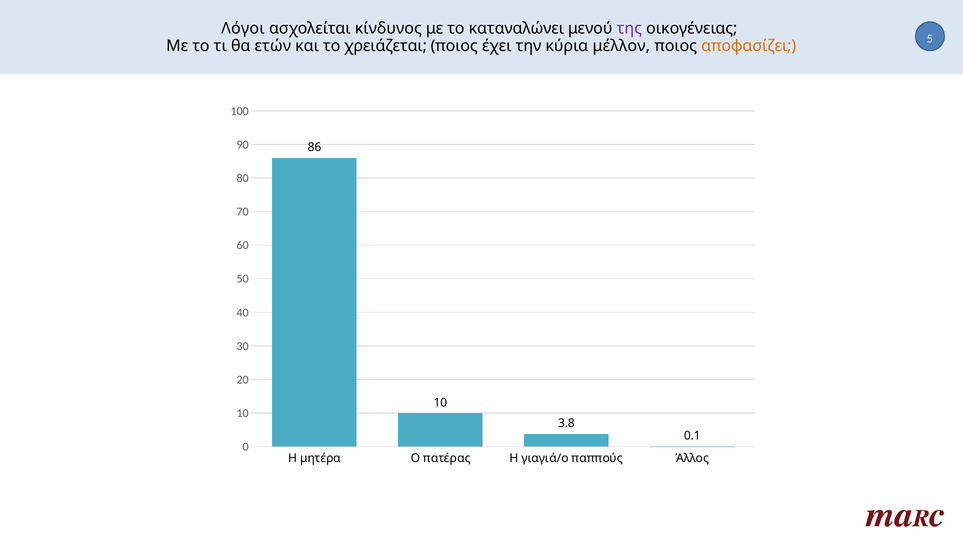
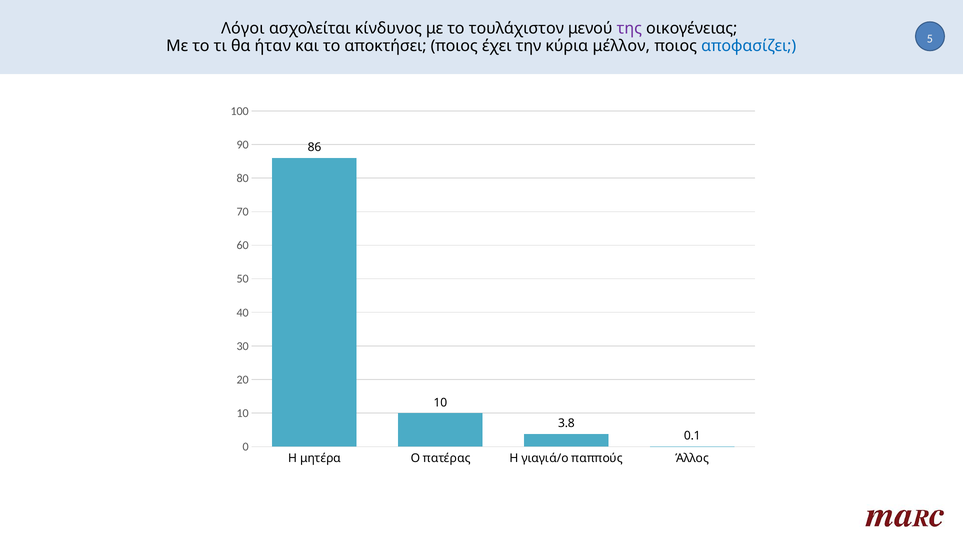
καταναλώνει: καταναλώνει -> τουλάχιστον
ετών: ετών -> ήταν
χρειάζεται: χρειάζεται -> αποκτήσει
αποφασίζει colour: orange -> blue
